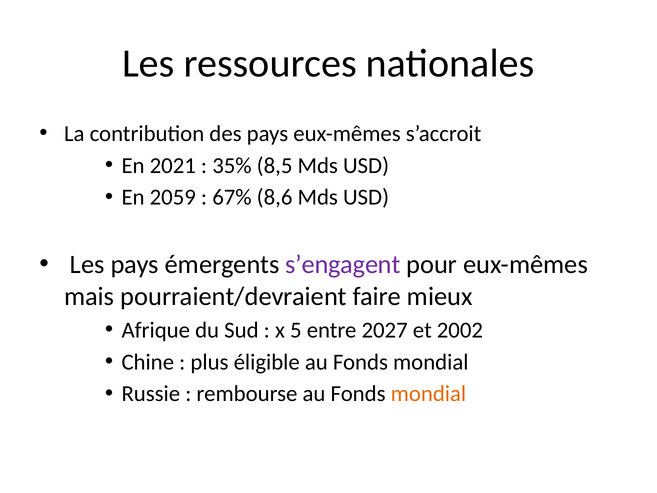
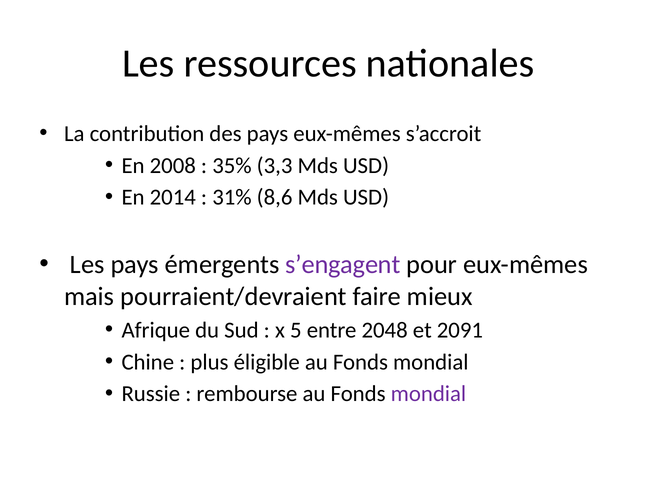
2021: 2021 -> 2008
8,5: 8,5 -> 3,3
2059: 2059 -> 2014
67%: 67% -> 31%
2027: 2027 -> 2048
2002: 2002 -> 2091
mondial at (428, 394) colour: orange -> purple
